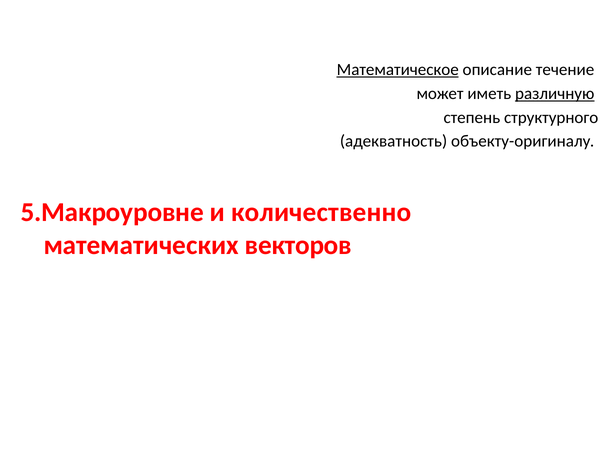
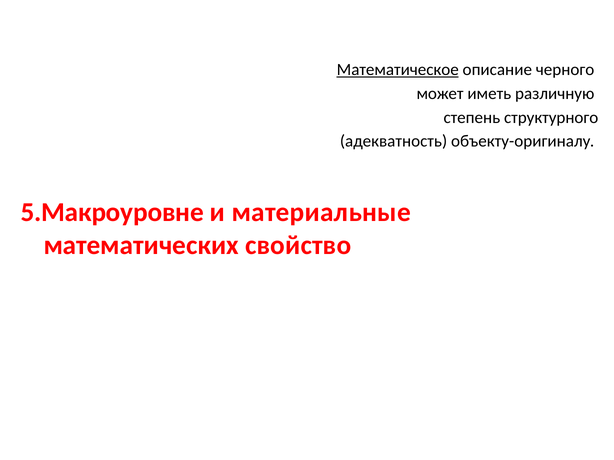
течение: течение -> черного
различную underline: present -> none
количественно: количественно -> материальные
векторов: векторов -> свойство
